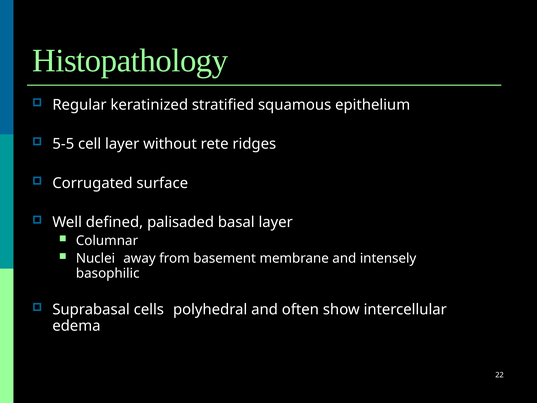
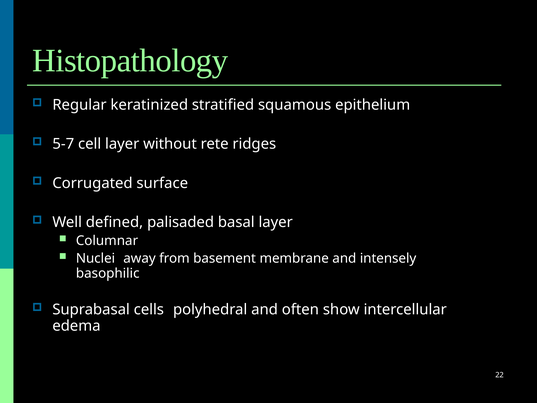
5-5: 5-5 -> 5-7
